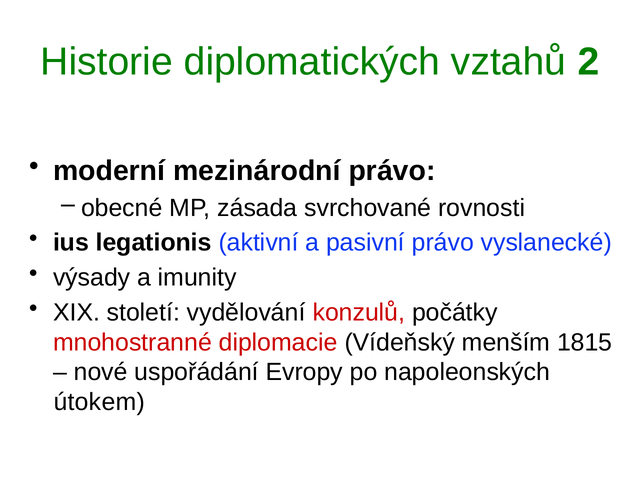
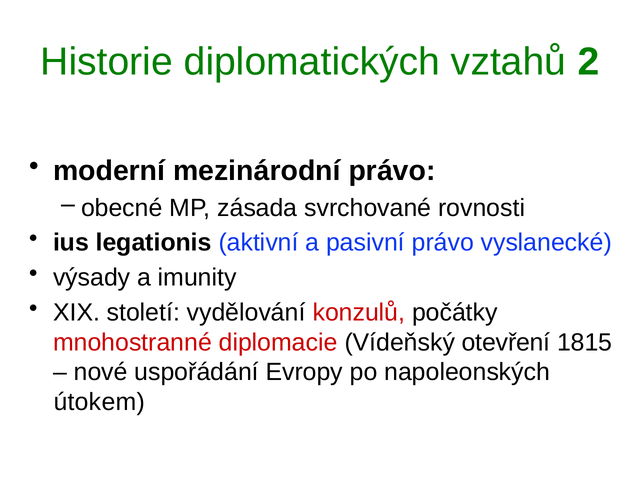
menším: menším -> otevření
